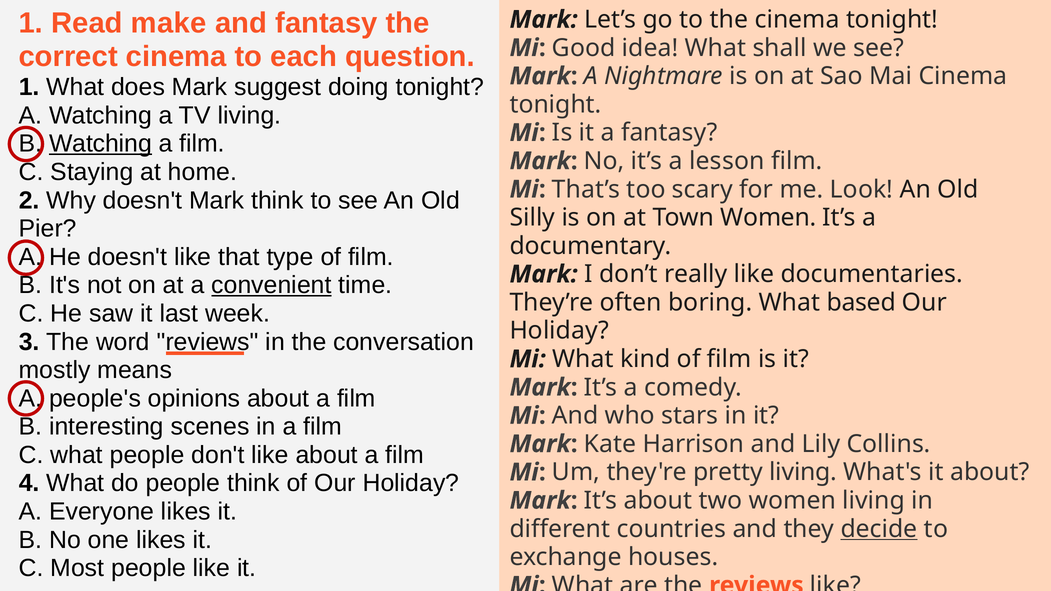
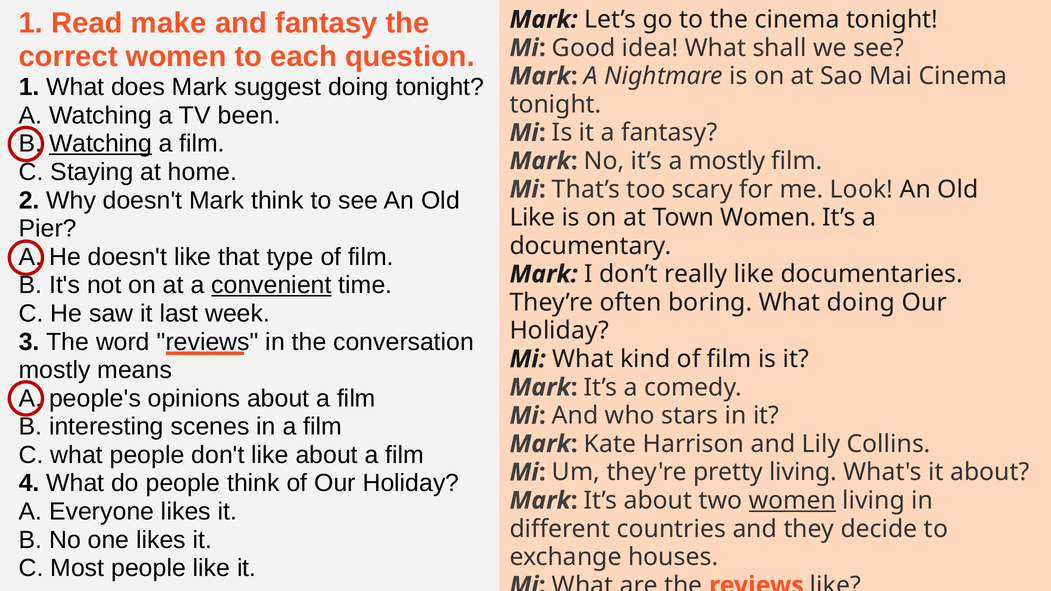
correct cinema: cinema -> women
TV living: living -> been
a lesson: lesson -> mostly
Silly at (532, 218): Silly -> Like
What based: based -> doing
women at (792, 501) underline: none -> present
decide underline: present -> none
